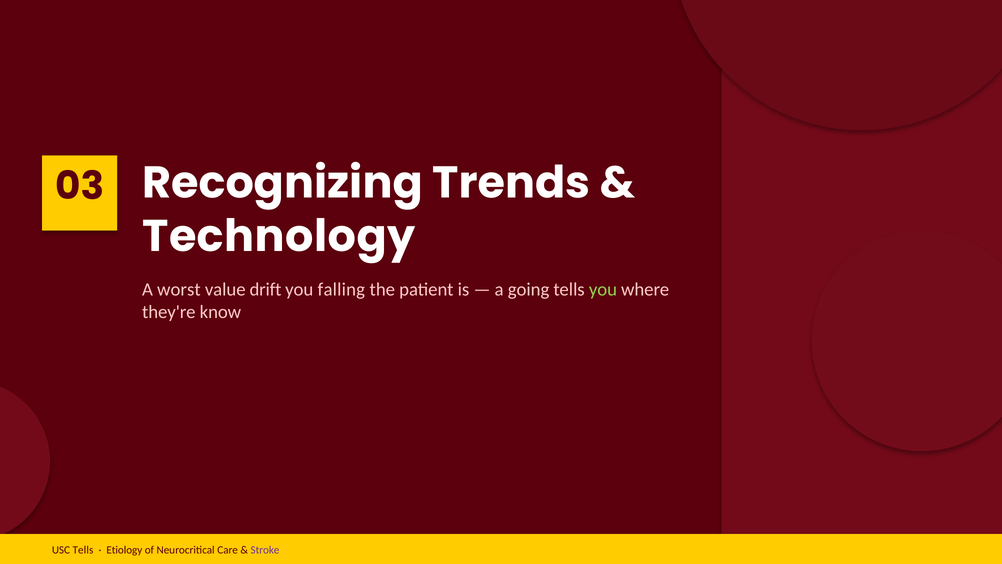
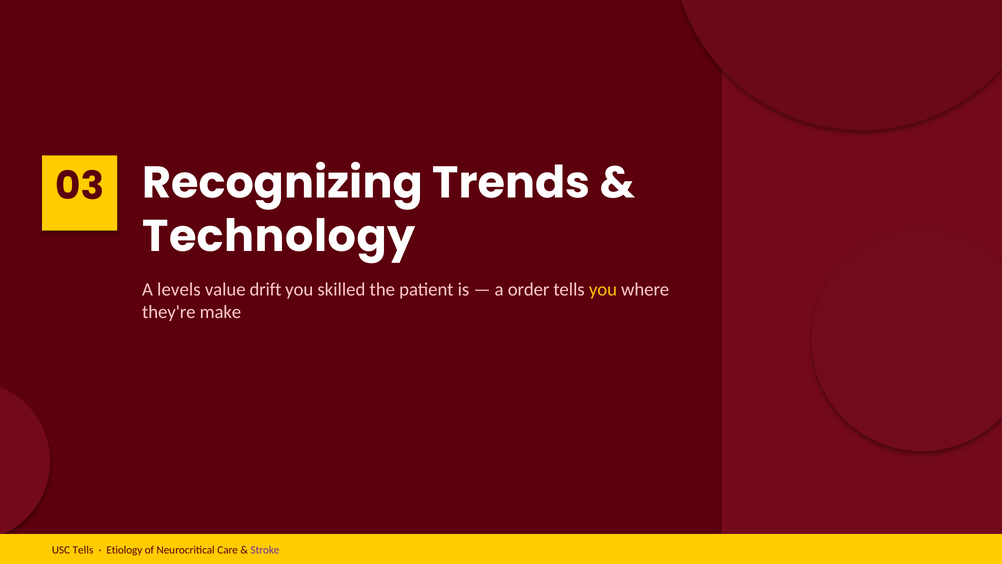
worst: worst -> levels
falling: falling -> skilled
going: going -> order
you at (603, 290) colour: light green -> yellow
know: know -> make
